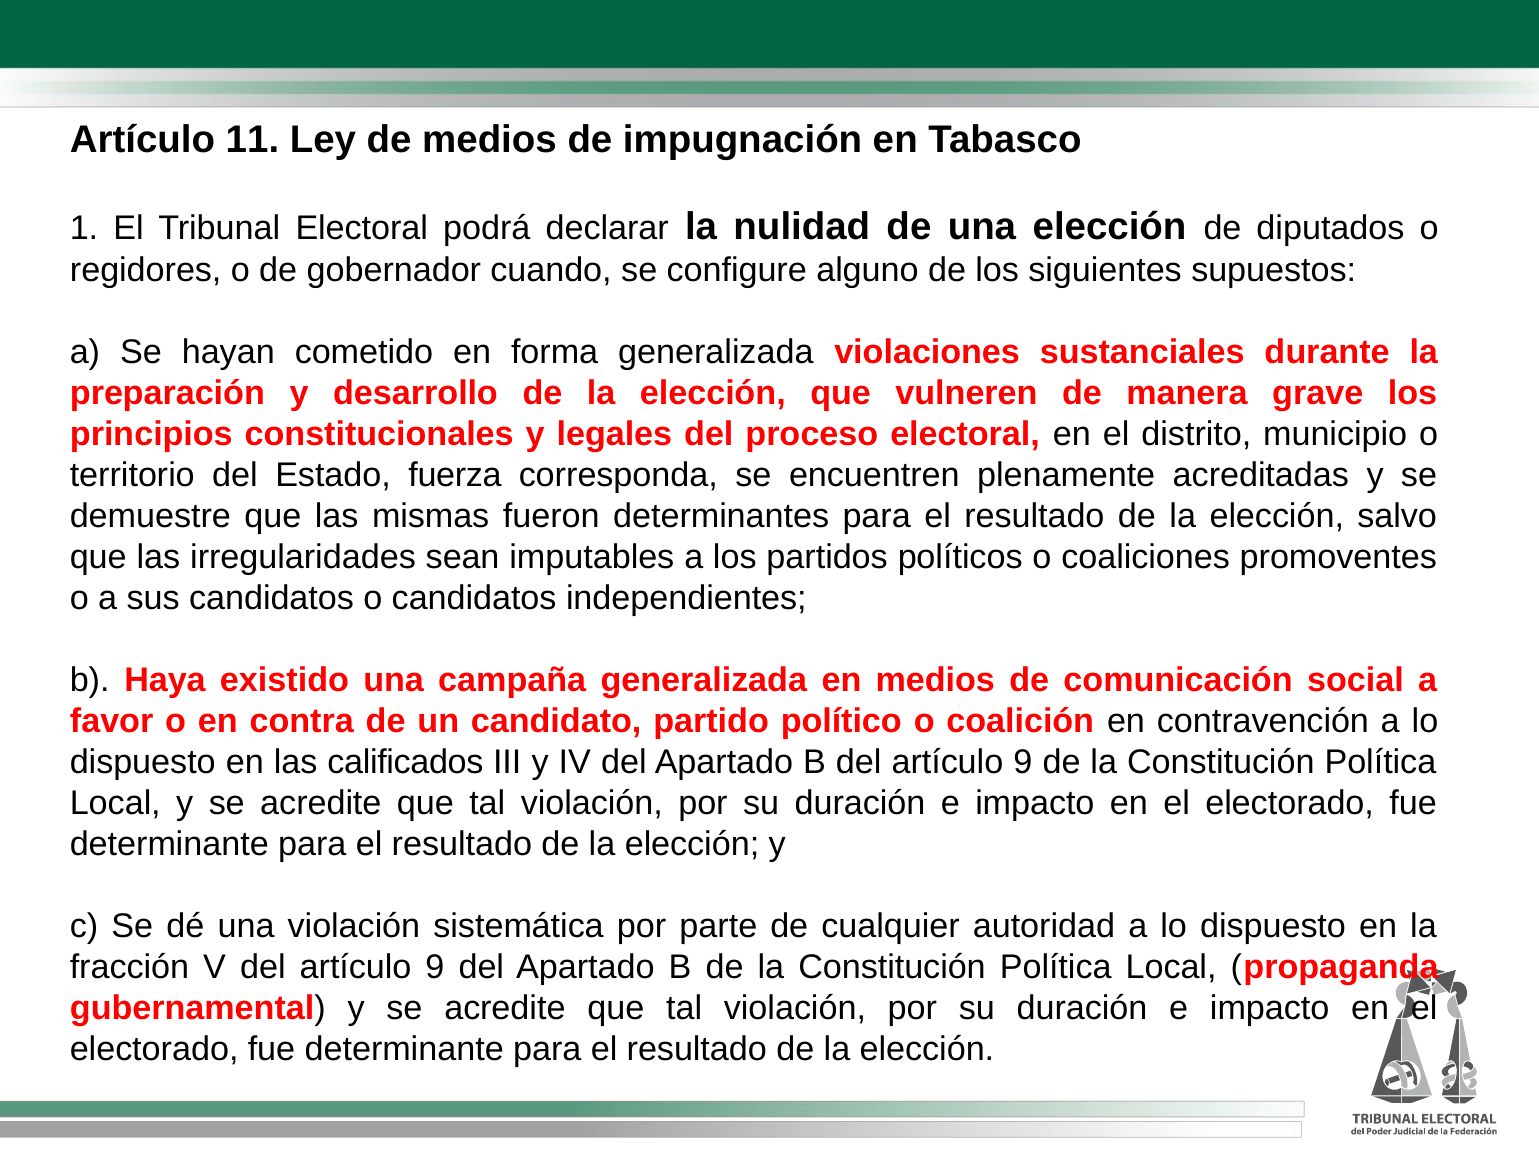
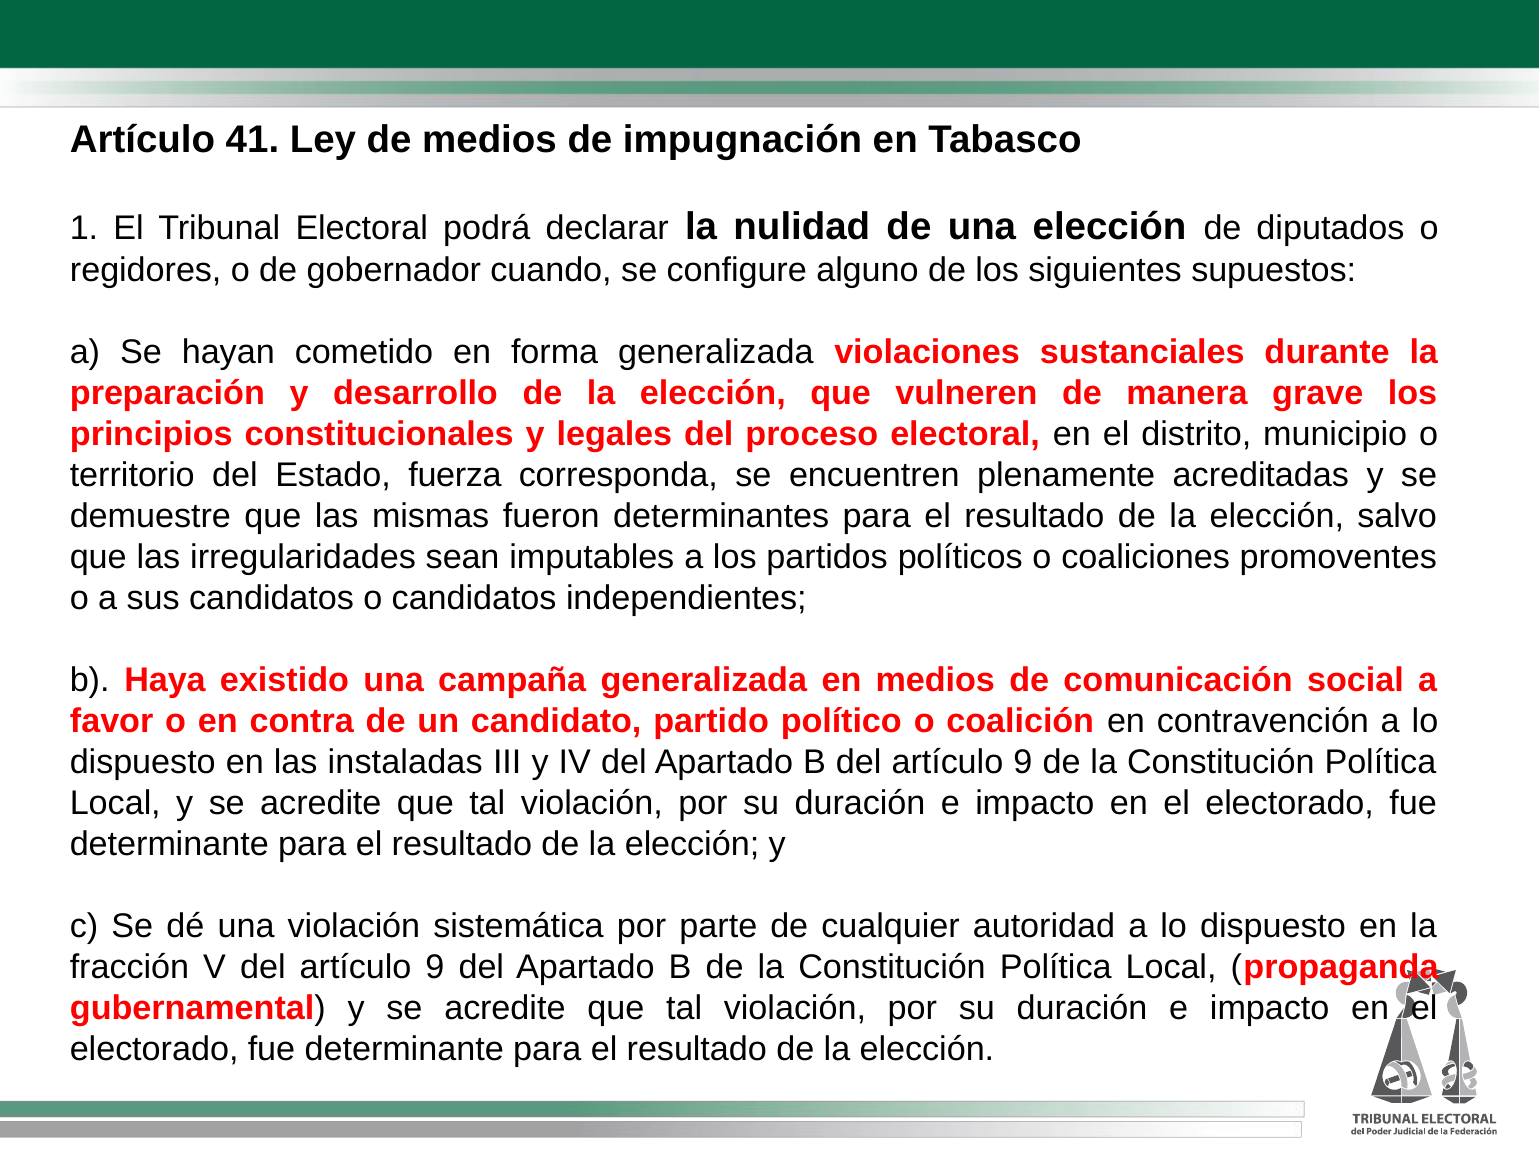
11: 11 -> 41
calificados: calificados -> instaladas
